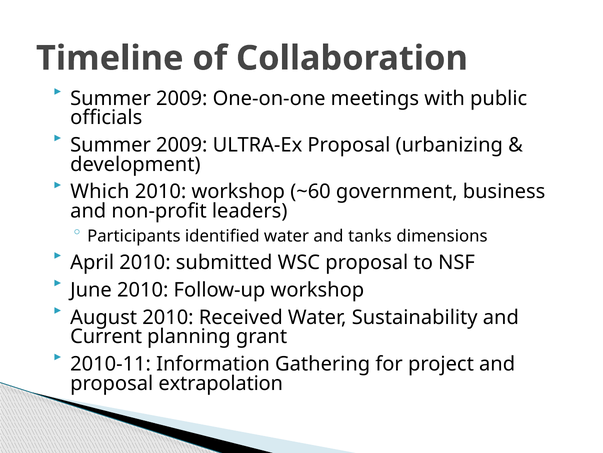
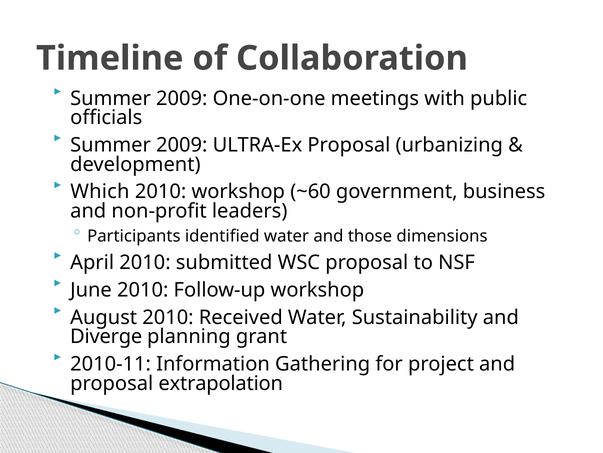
tanks: tanks -> those
Current: Current -> Diverge
